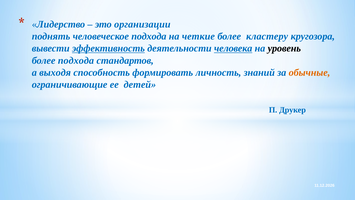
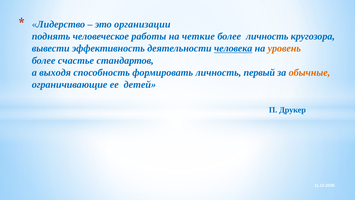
человеческое подхода: подхода -> работы
более кластеру: кластеру -> личность
эффективность underline: present -> none
уровень colour: black -> orange
более подхода: подхода -> счастье
знаний: знаний -> первый
